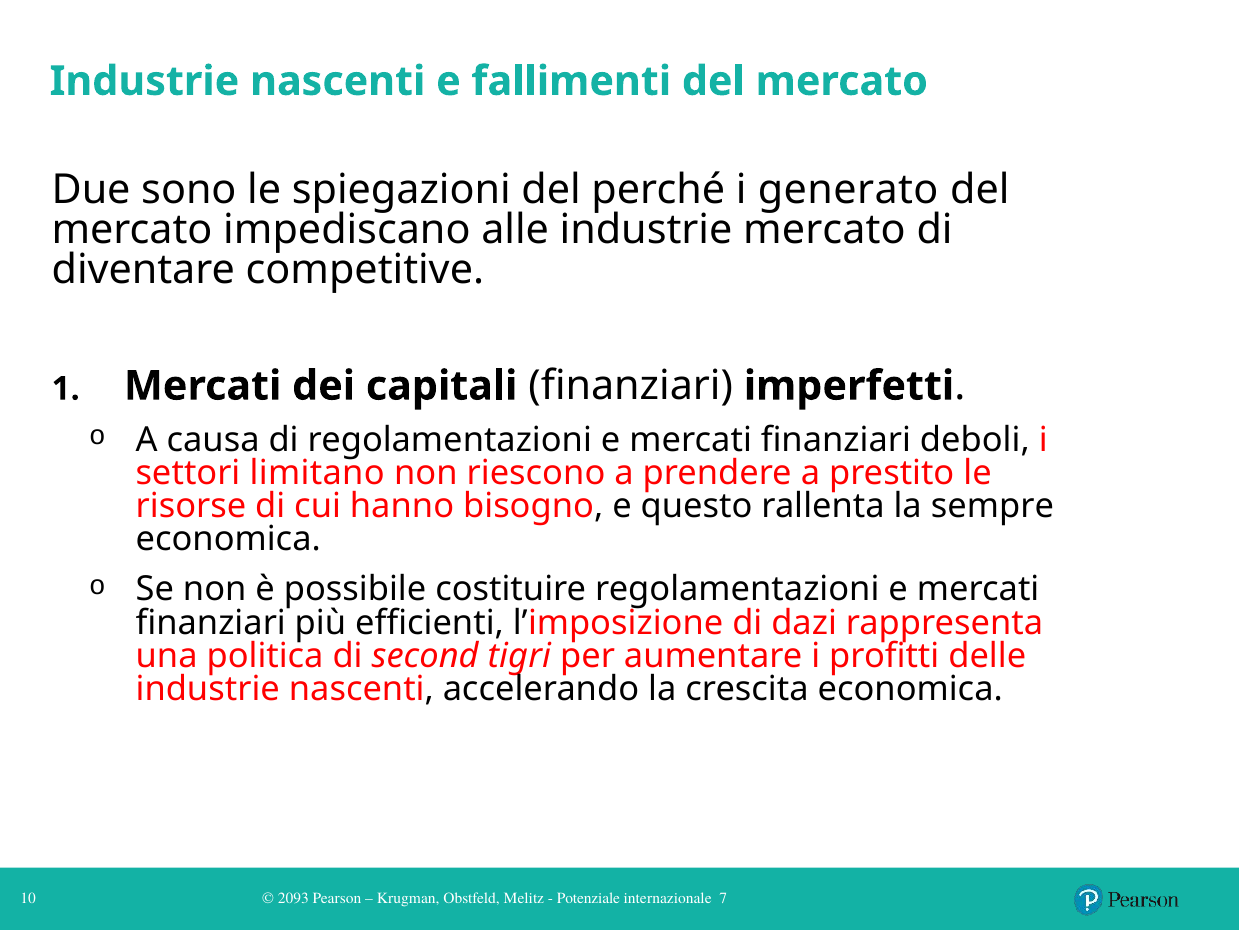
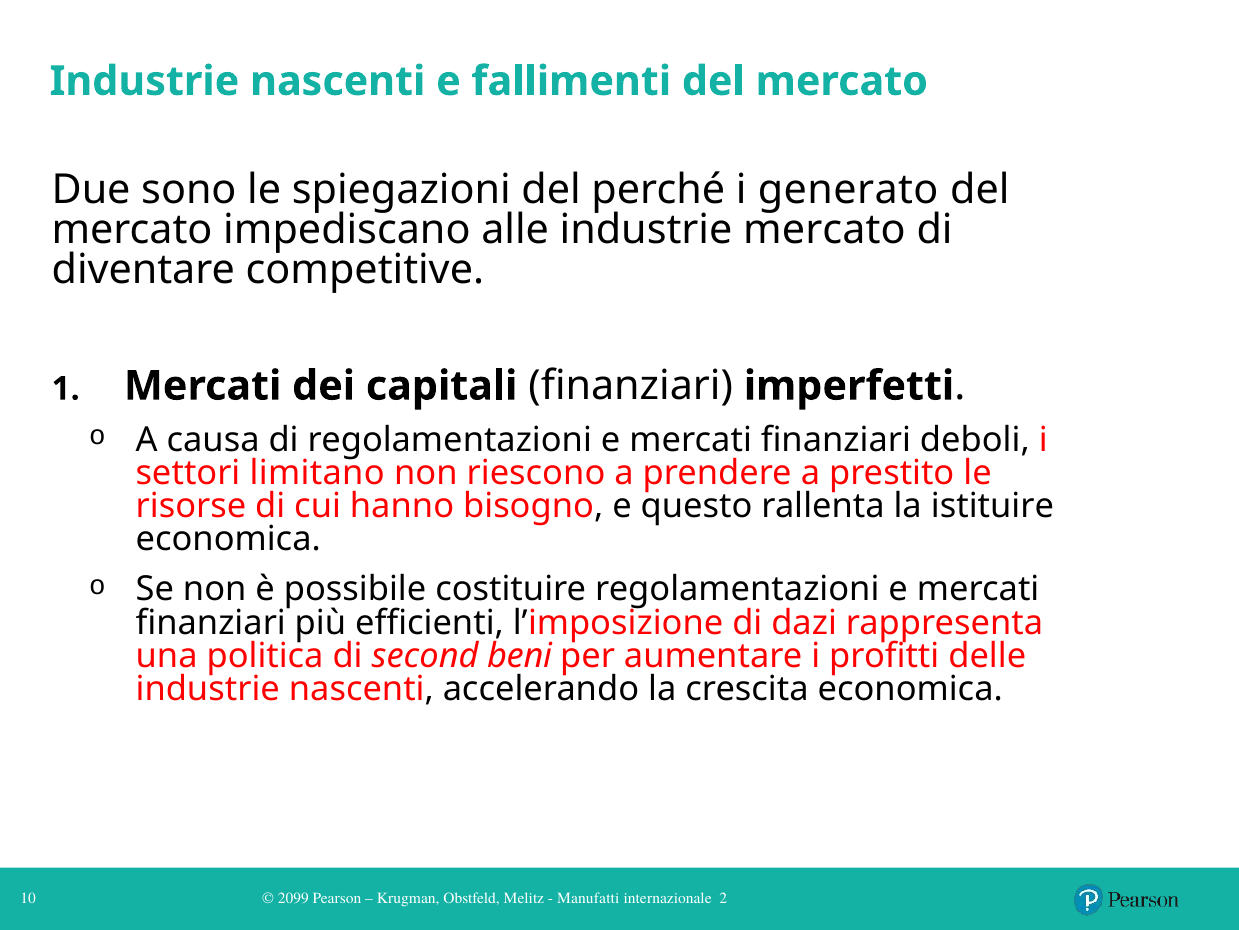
sempre: sempre -> istituire
tigri: tigri -> beni
2093: 2093 -> 2099
Potenziale: Potenziale -> Manufatti
7: 7 -> 2
